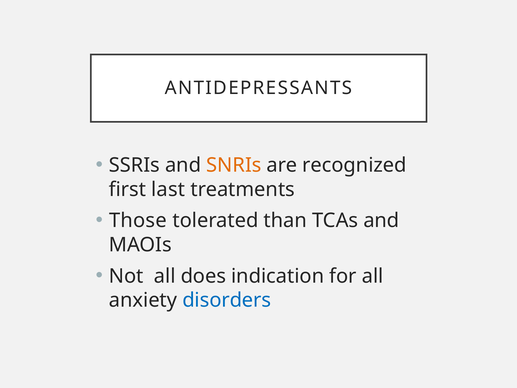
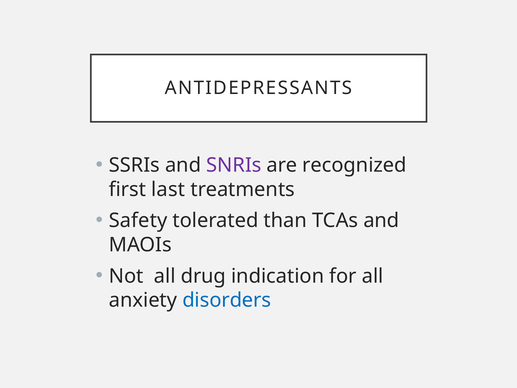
SNRIs colour: orange -> purple
Those: Those -> Safety
does: does -> drug
